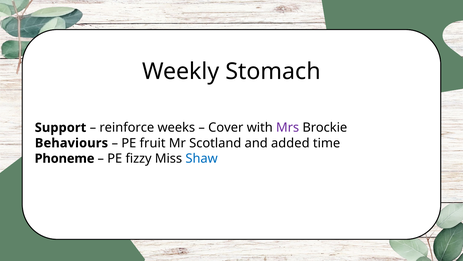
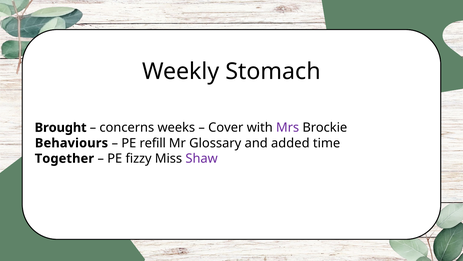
Support: Support -> Brought
reinforce: reinforce -> concerns
fruit: fruit -> refill
Scotland: Scotland -> Glossary
Phoneme: Phoneme -> Together
Shaw colour: blue -> purple
